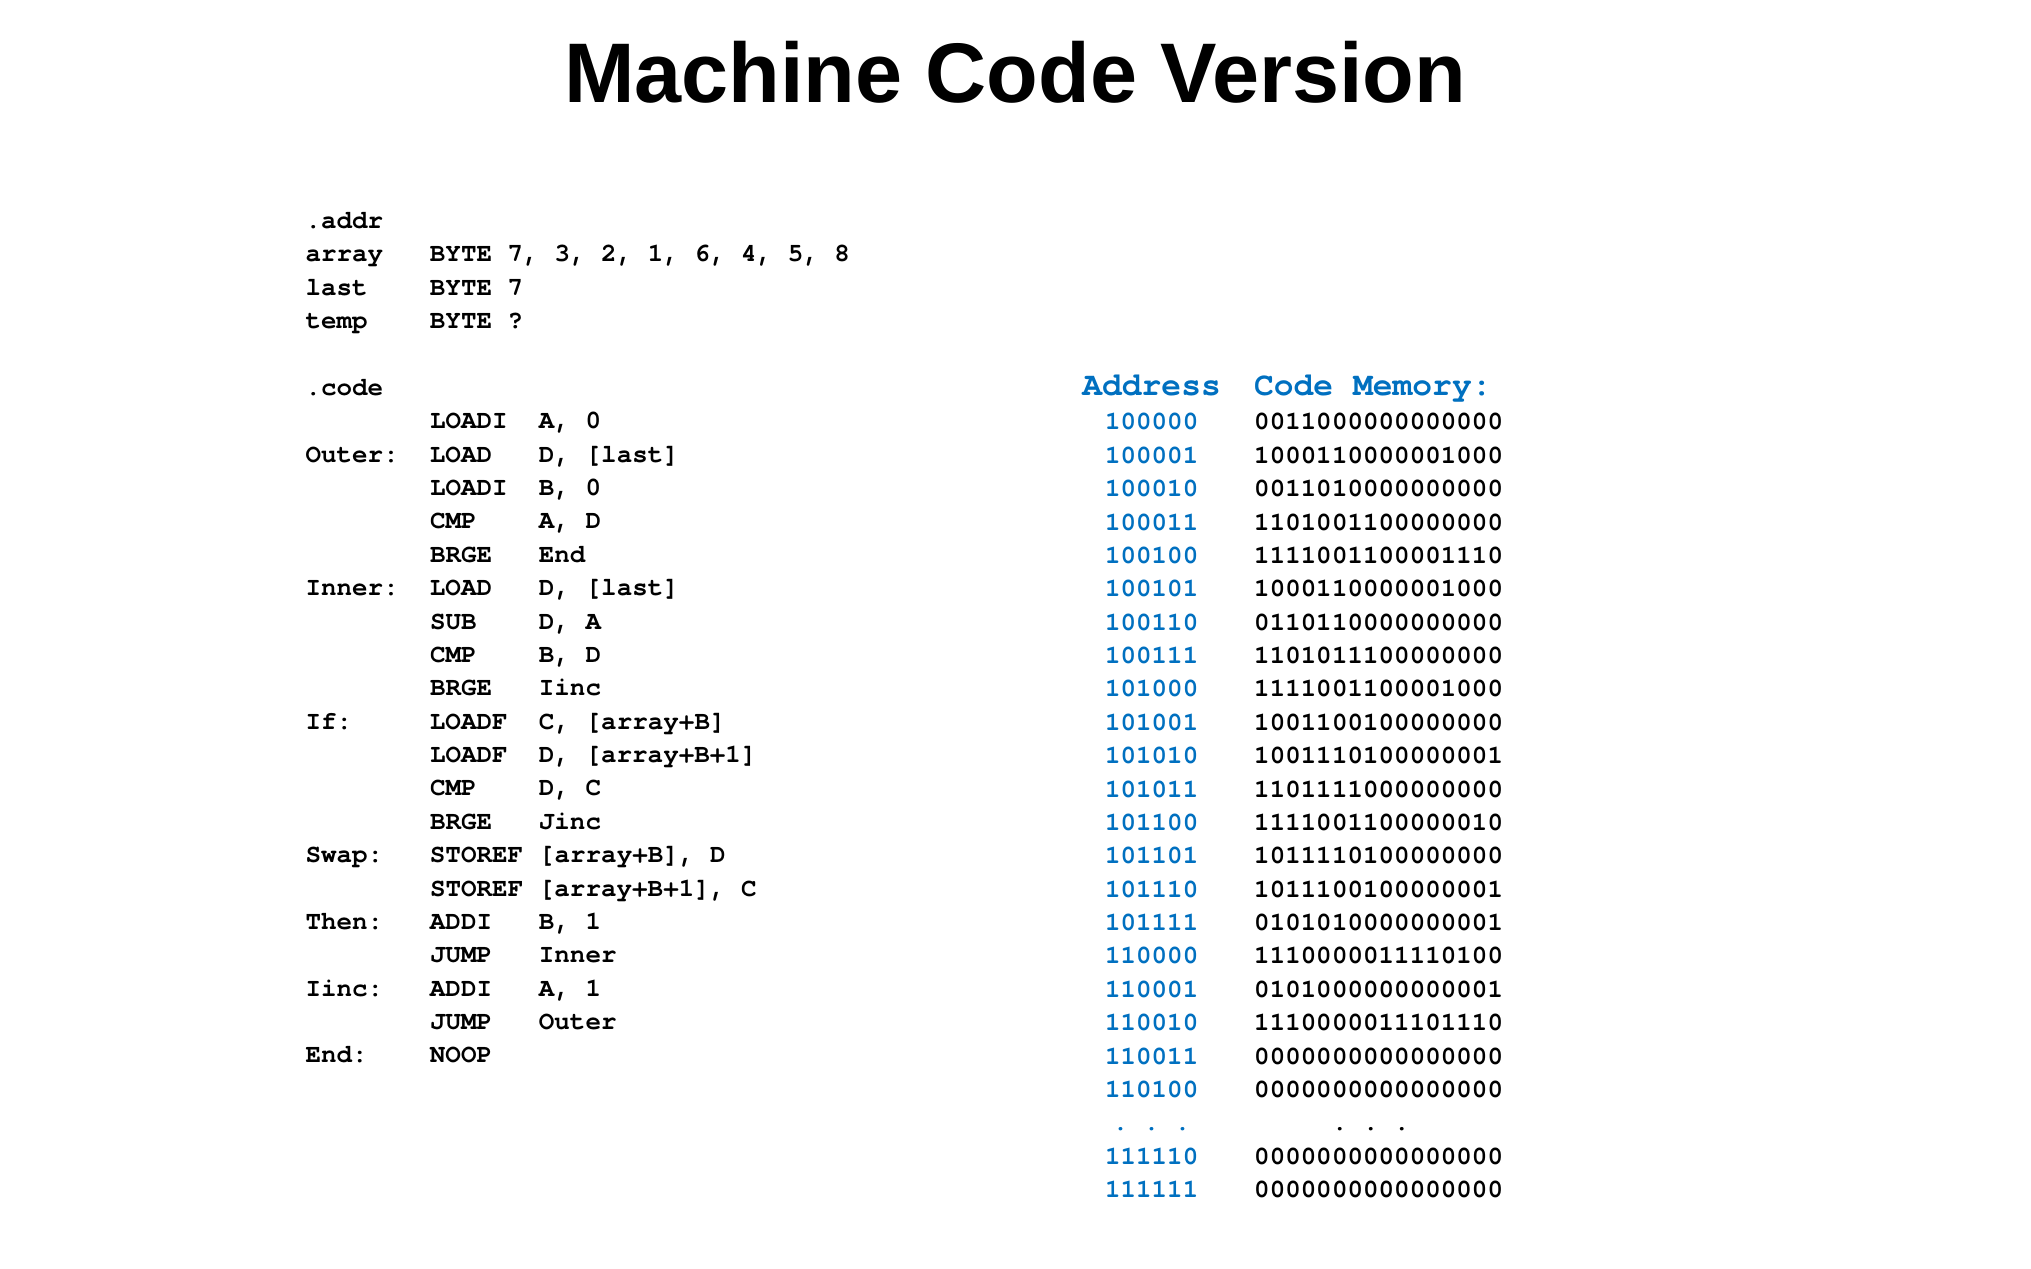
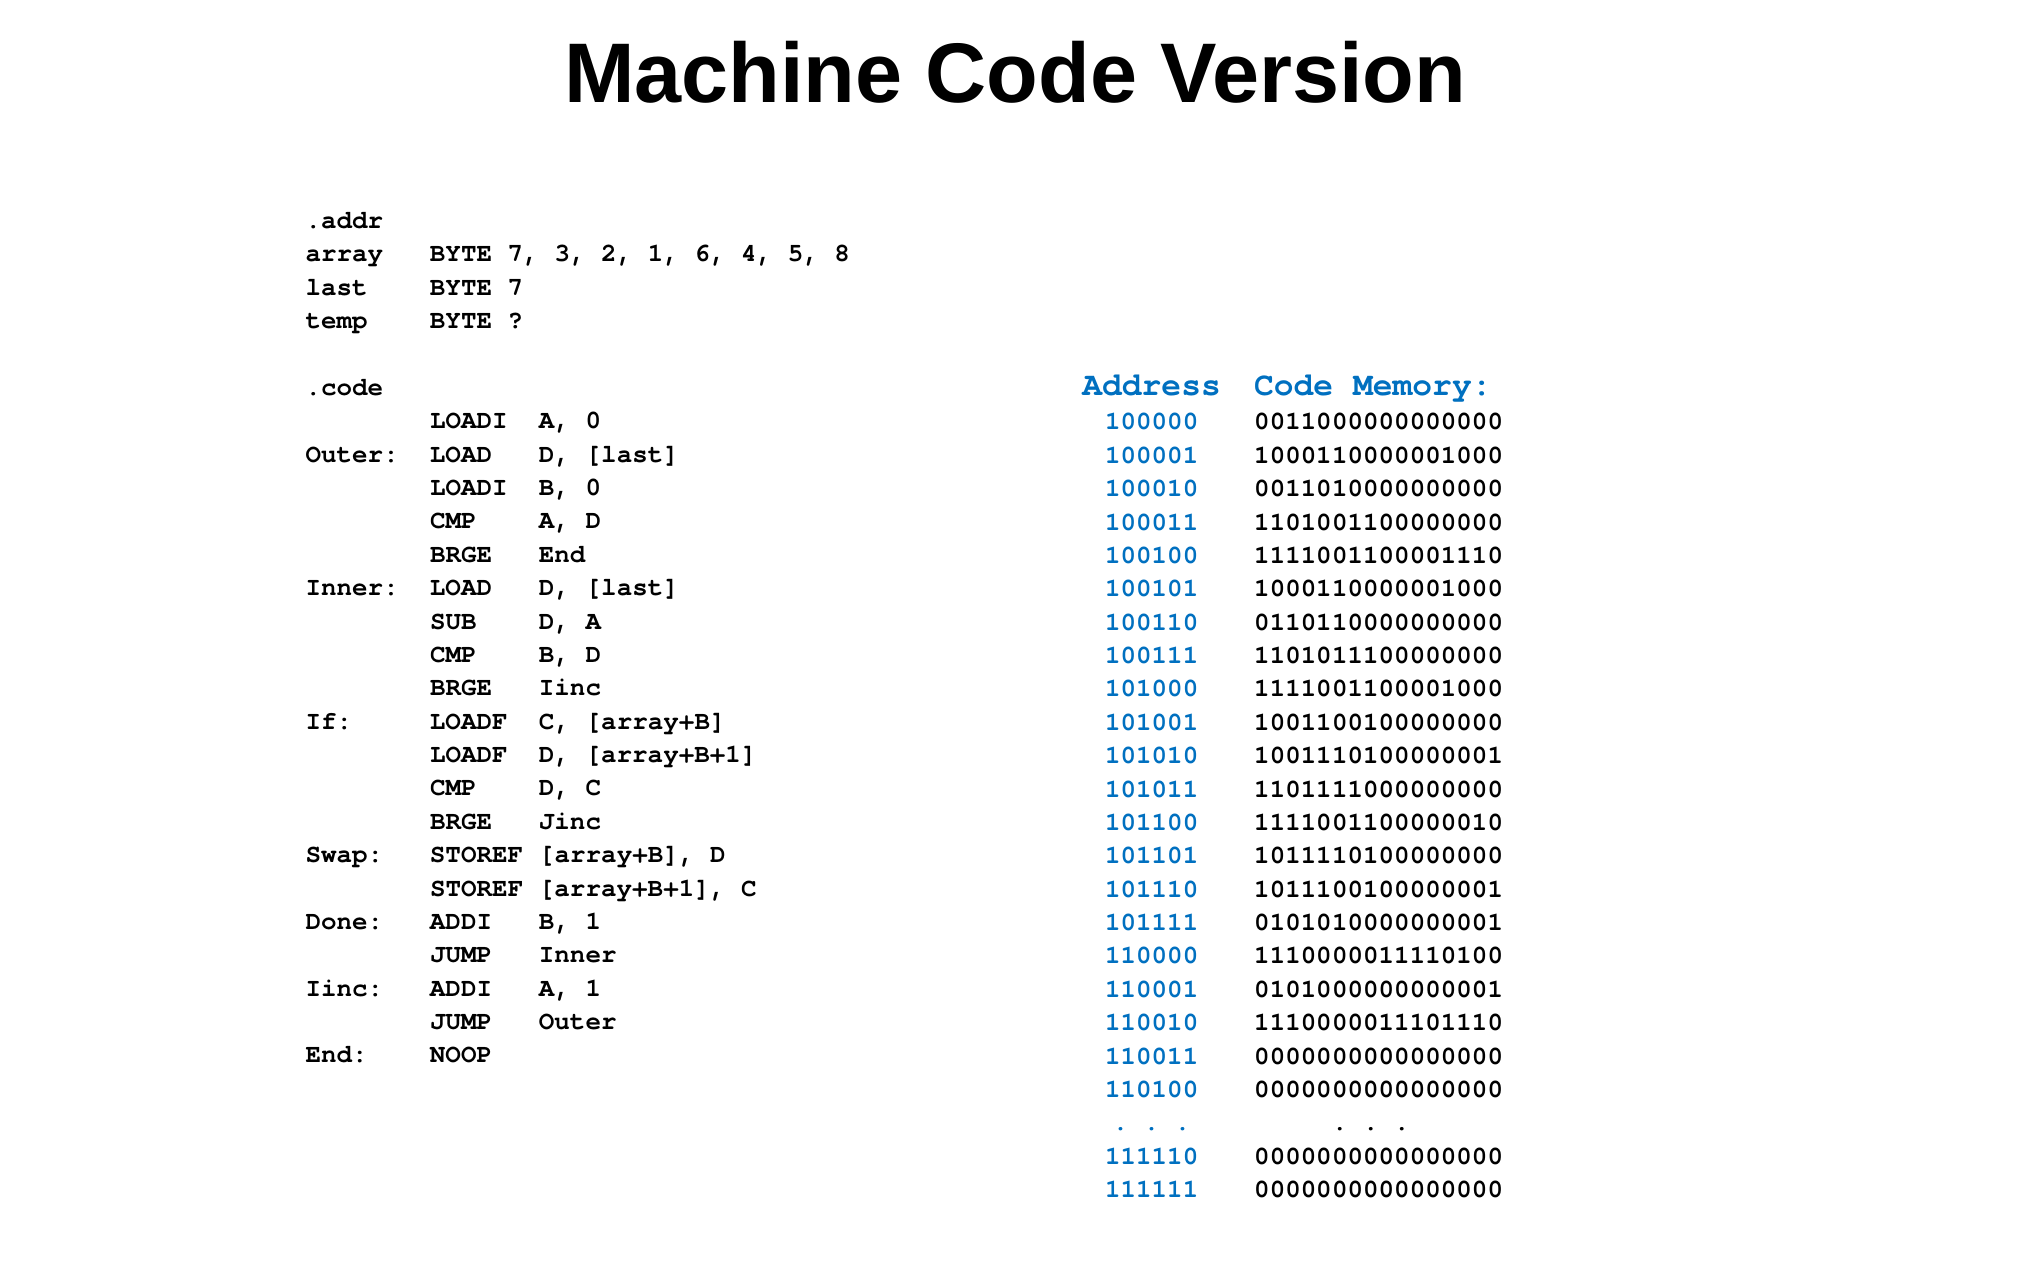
Then: Then -> Done
